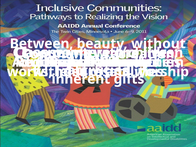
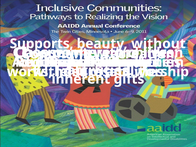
Between: Between -> Supports
